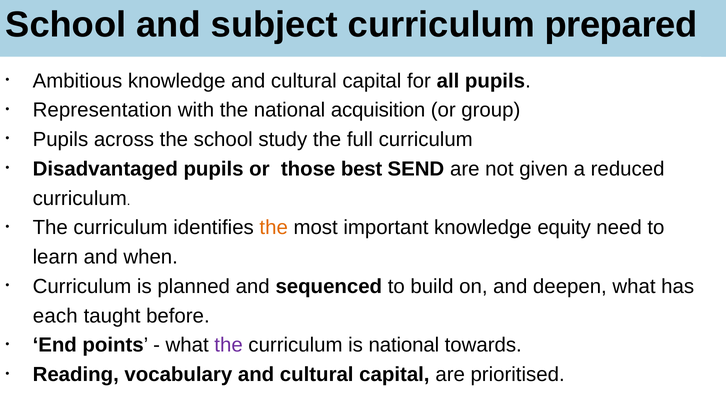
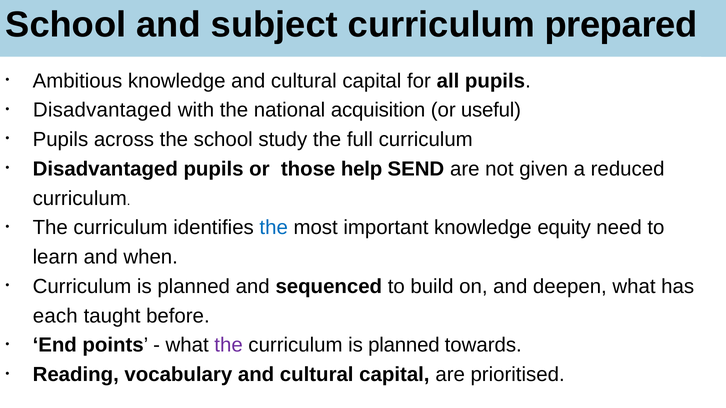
Representation at (102, 110): Representation -> Disadvantaged
group: group -> useful
best: best -> help
the at (274, 228) colour: orange -> blue
national at (404, 346): national -> planned
